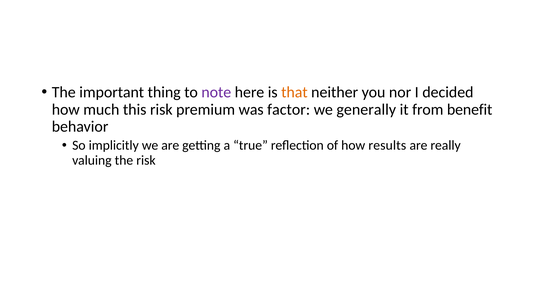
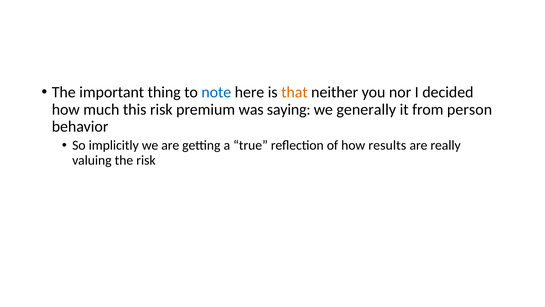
note colour: purple -> blue
factor: factor -> saying
benefit: benefit -> person
